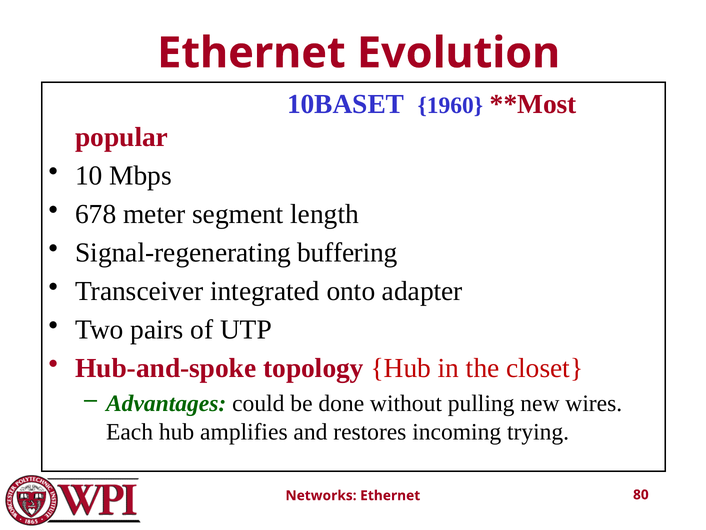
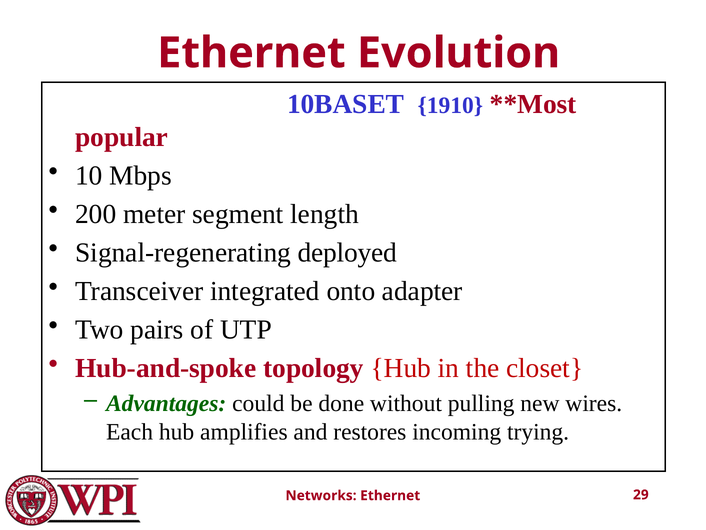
1960: 1960 -> 1910
678: 678 -> 200
buffering: buffering -> deployed
80: 80 -> 29
